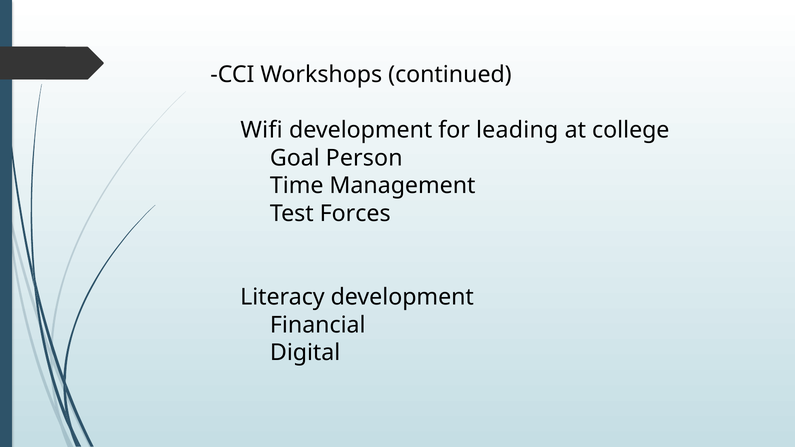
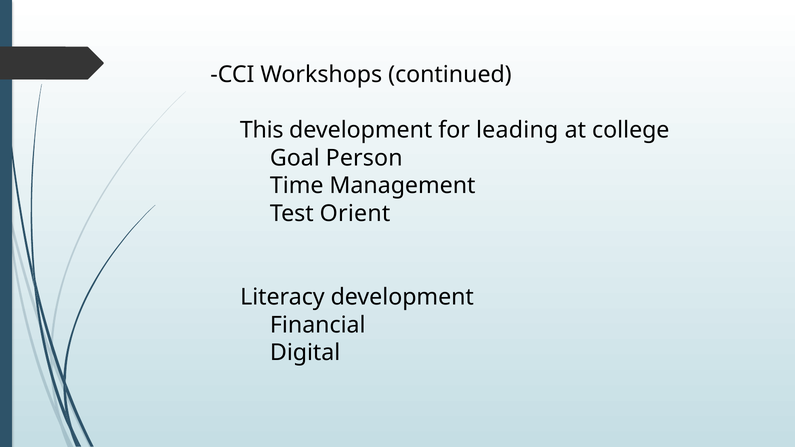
Wifi: Wifi -> This
Forces: Forces -> Orient
